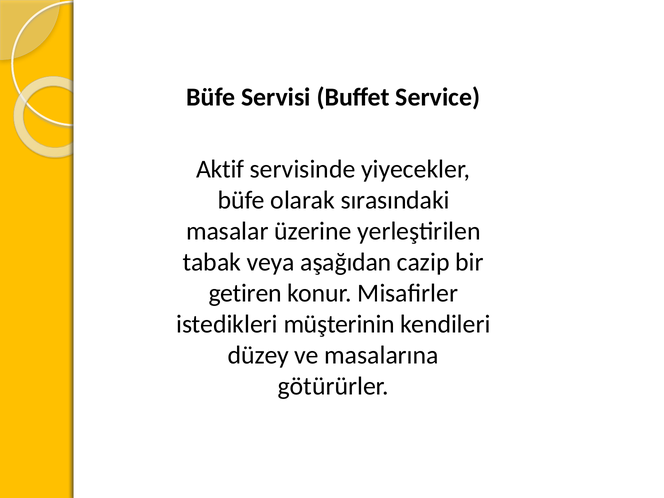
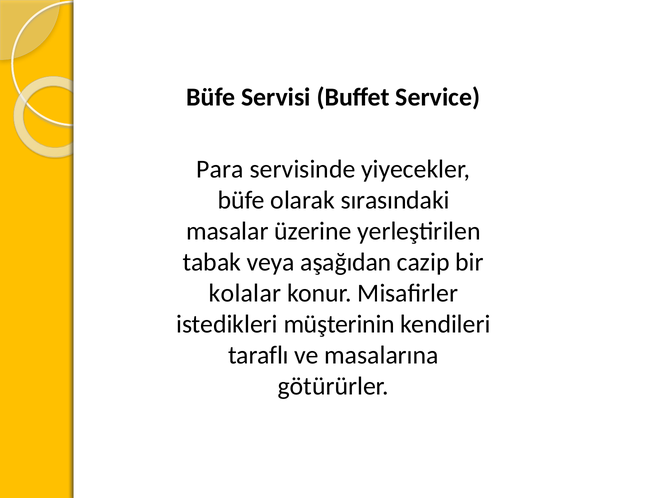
Aktif: Aktif -> Para
getiren: getiren -> kolalar
düzey: düzey -> taraflı
